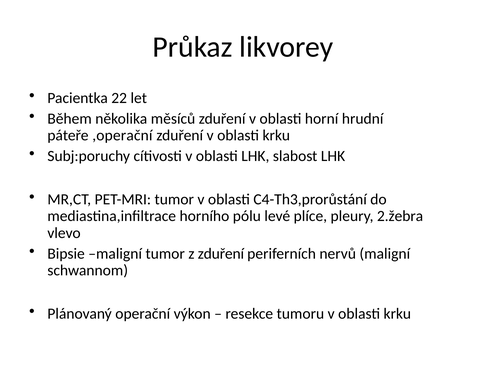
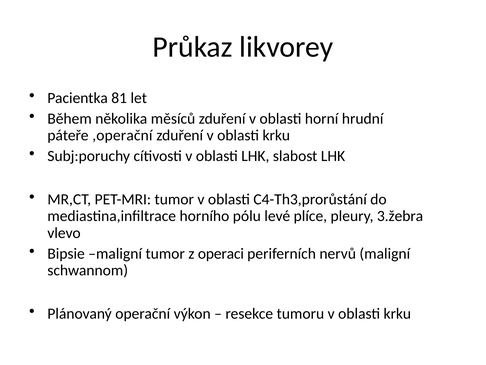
22: 22 -> 81
2.žebra: 2.žebra -> 3.žebra
z zduření: zduření -> operaci
